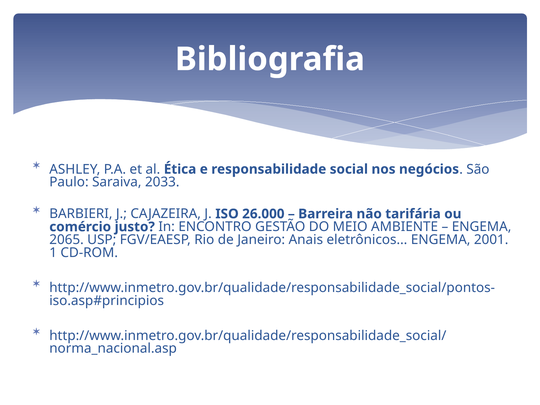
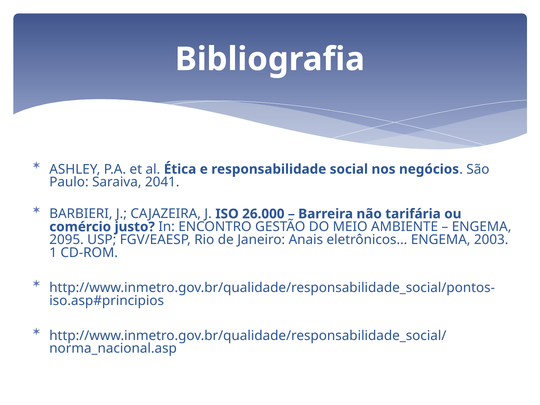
2033: 2033 -> 2041
2065: 2065 -> 2095
2001: 2001 -> 2003
